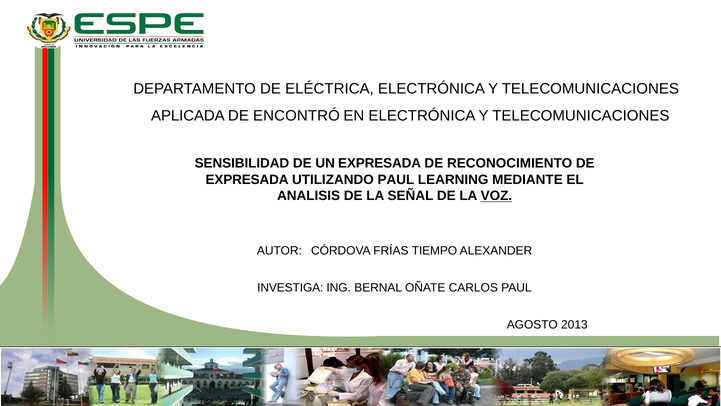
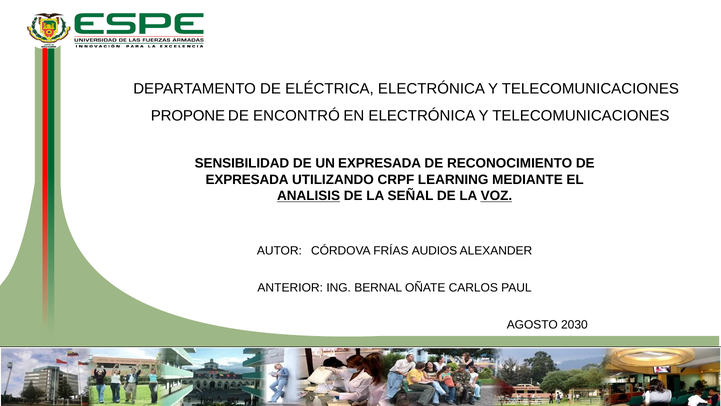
APLICADA: APLICADA -> PROPONE
UTILIZANDO PAUL: PAUL -> CRPF
ANALISIS underline: none -> present
TIEMPO: TIEMPO -> AUDIOS
INVESTIGA: INVESTIGA -> ANTERIOR
2013: 2013 -> 2030
